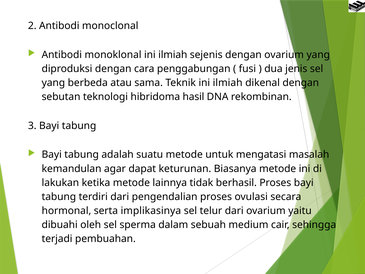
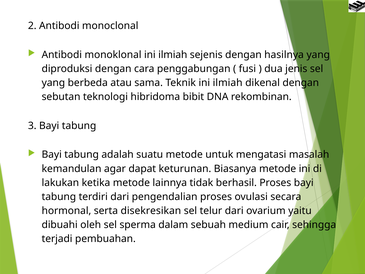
dengan ovarium: ovarium -> hasilnya
hasil: hasil -> bibit
implikasinya: implikasinya -> disekresikan
